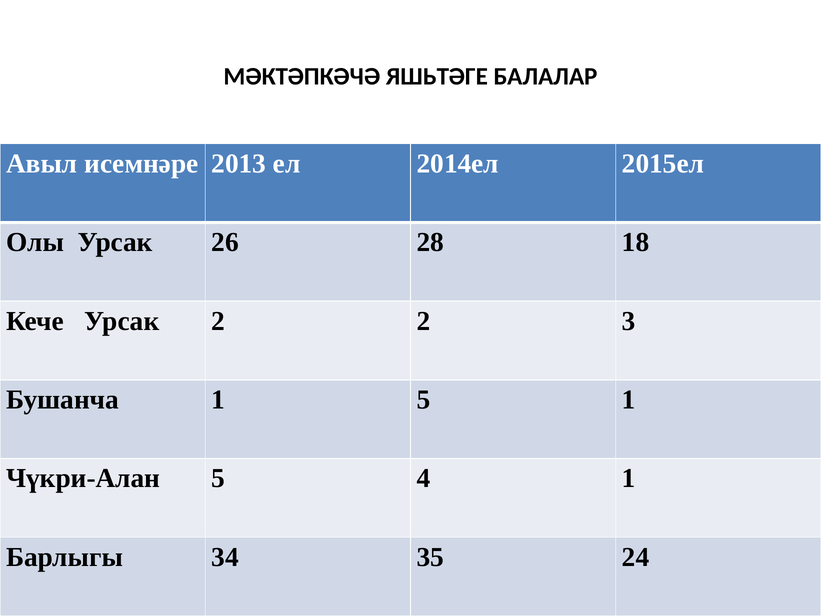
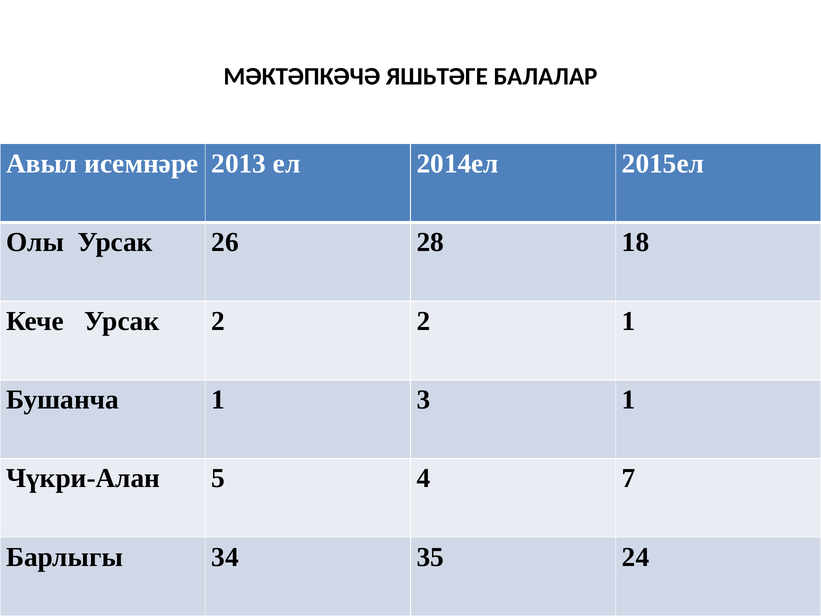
2 3: 3 -> 1
1 5: 5 -> 3
4 1: 1 -> 7
